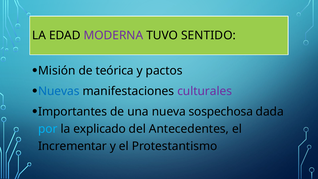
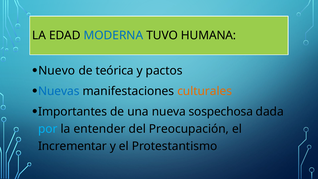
MODERNA colour: purple -> blue
SENTIDO: SENTIDO -> HUMANA
Misión: Misión -> Nuevo
culturales colour: purple -> orange
explicado: explicado -> entender
Antecedentes: Antecedentes -> Preocupación
